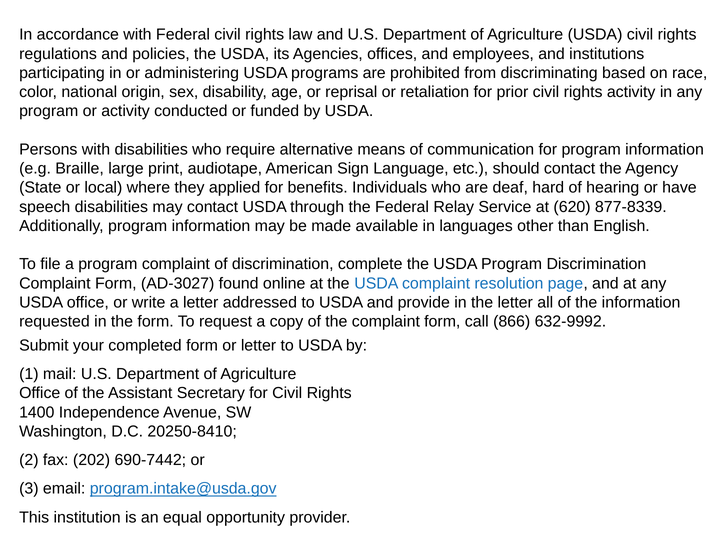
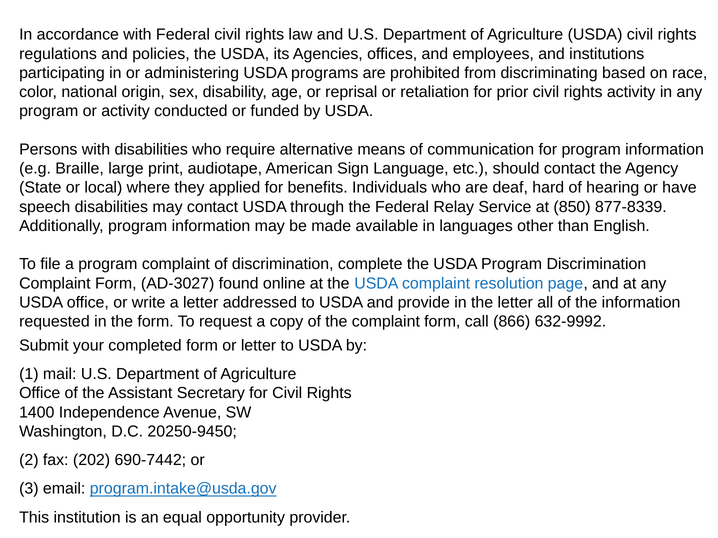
620: 620 -> 850
20250-8410: 20250-8410 -> 20250-9450
